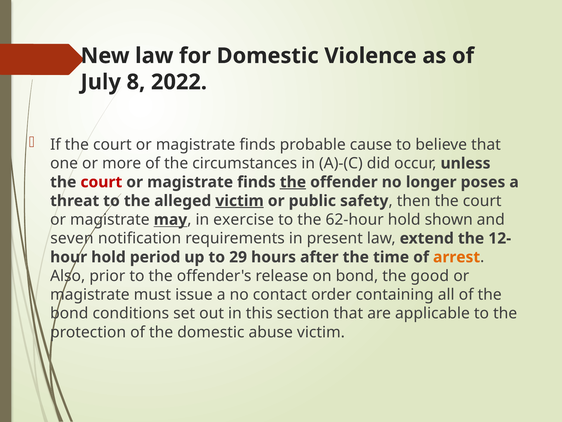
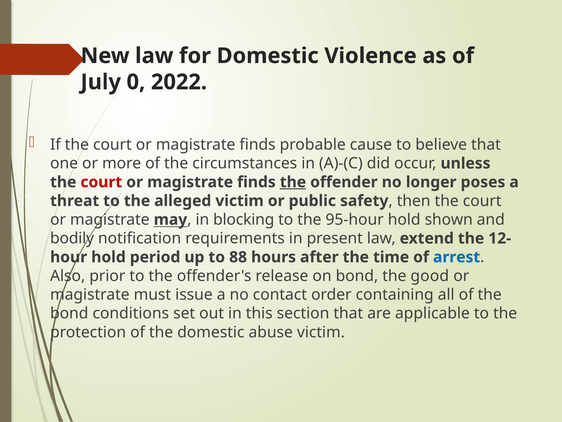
8: 8 -> 0
victim at (240, 201) underline: present -> none
exercise: exercise -> blocking
62-hour: 62-hour -> 95-hour
seven: seven -> bodily
29: 29 -> 88
arrest colour: orange -> blue
